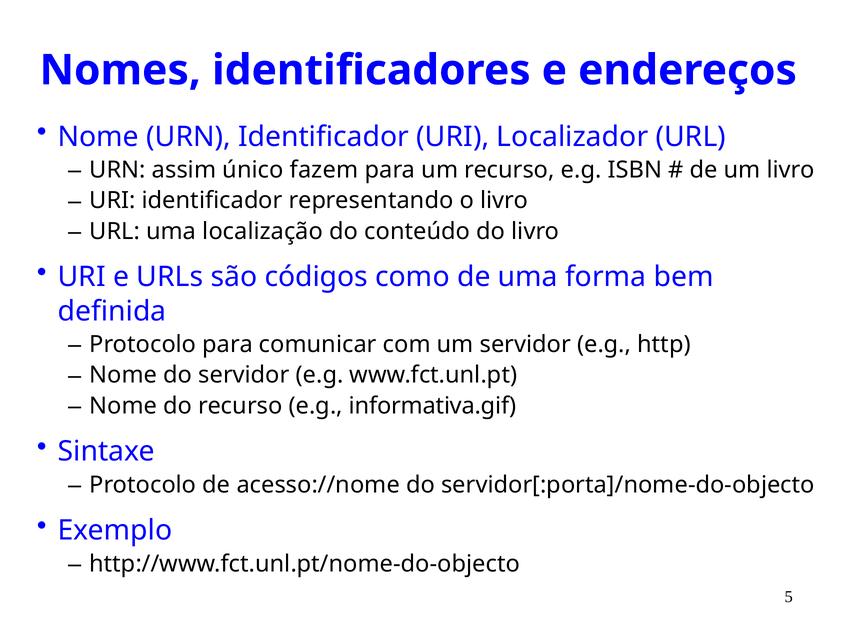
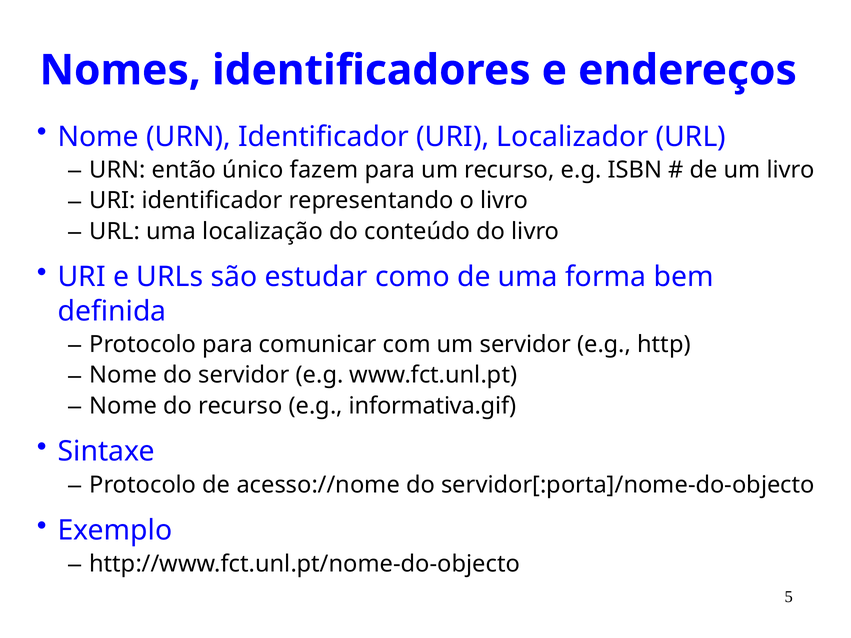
assim: assim -> então
códigos: códigos -> estudar
